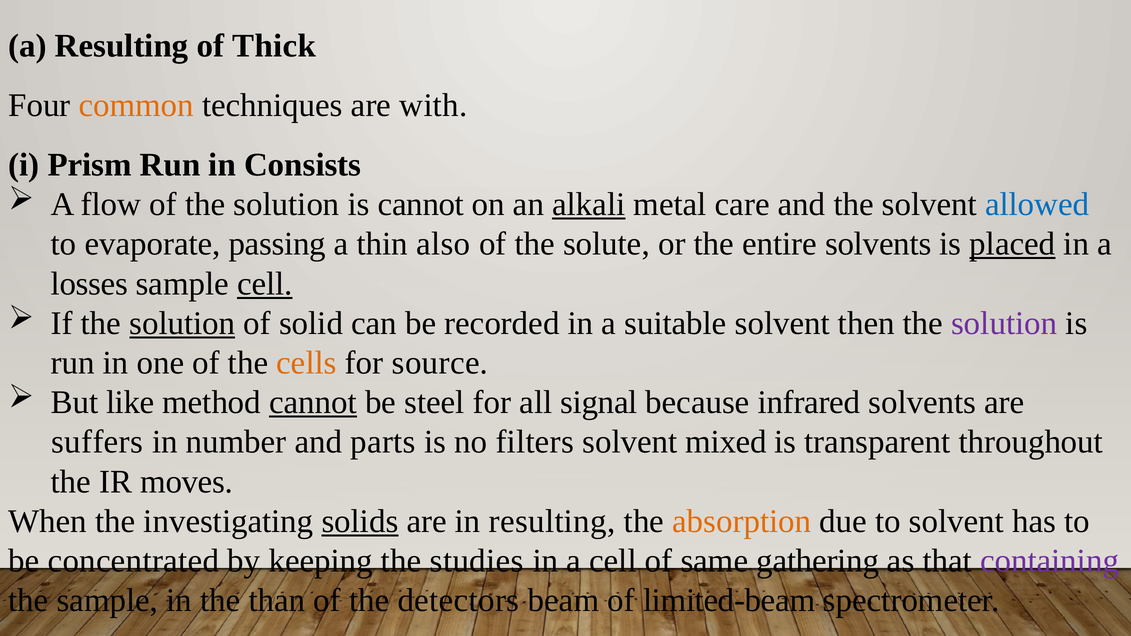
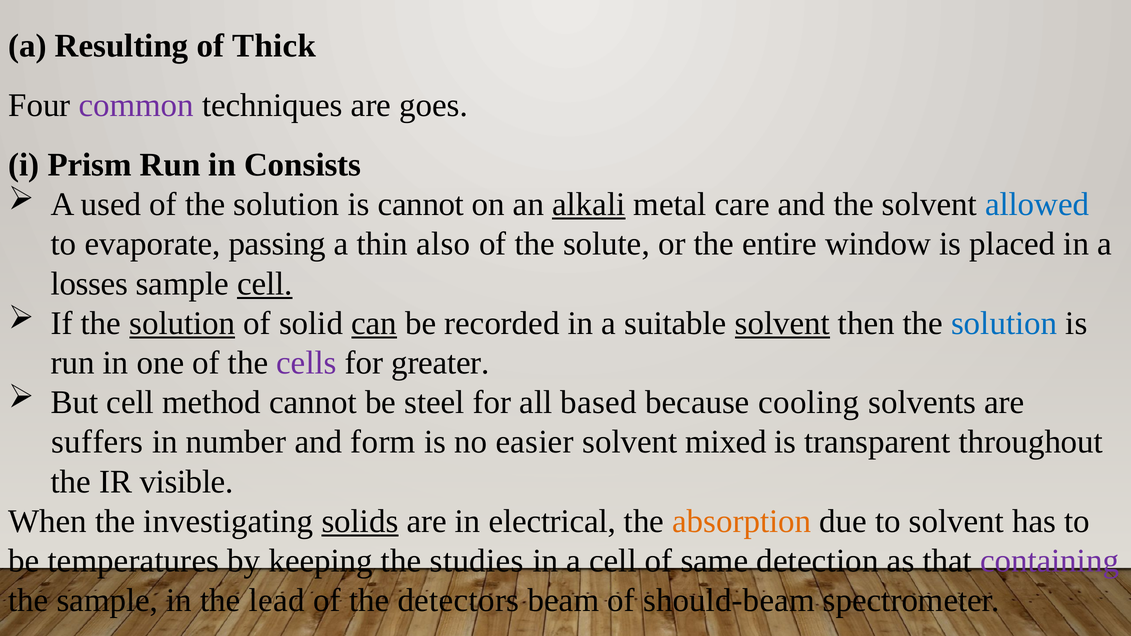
common colour: orange -> purple
with: with -> goes
flow: flow -> used
entire solvents: solvents -> window
placed underline: present -> none
can underline: none -> present
solvent at (782, 323) underline: none -> present
solution at (1004, 323) colour: purple -> blue
cells colour: orange -> purple
source: source -> greater
But like: like -> cell
cannot at (313, 403) underline: present -> none
signal: signal -> based
infrared: infrared -> cooling
parts: parts -> form
filters: filters -> easier
moves: moves -> visible
in resulting: resulting -> electrical
concentrated: concentrated -> temperatures
gathering: gathering -> detection
than: than -> lead
limited-beam: limited-beam -> should-beam
